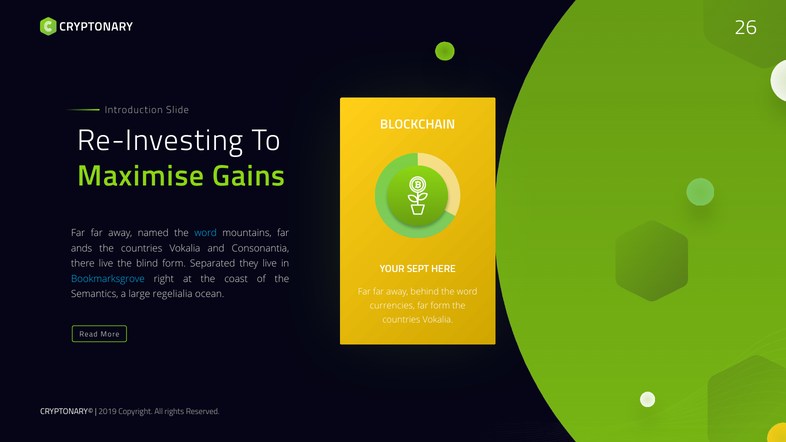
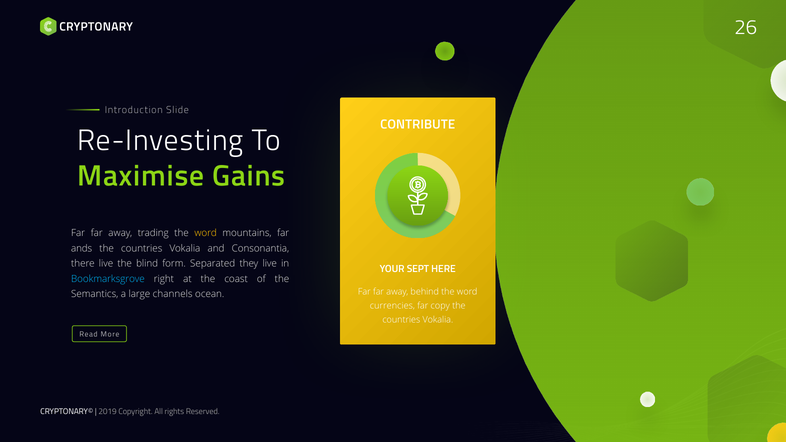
BLOCKCHAIN: BLOCKCHAIN -> CONTRIBUTE
named: named -> trading
word at (206, 233) colour: light blue -> yellow
regelialia: regelialia -> channels
far form: form -> copy
